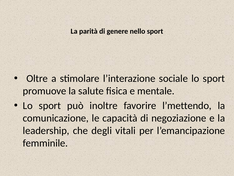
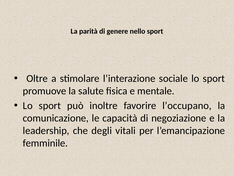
l’mettendo: l’mettendo -> l’occupano
